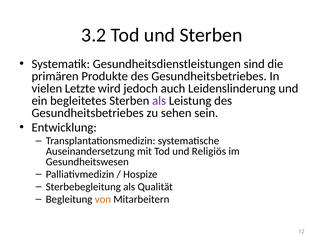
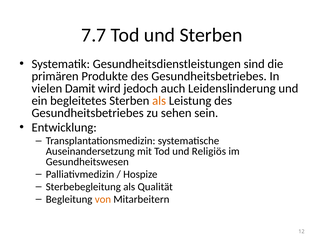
3.2: 3.2 -> 7.7
Letzte: Letzte -> Damit
als at (159, 101) colour: purple -> orange
